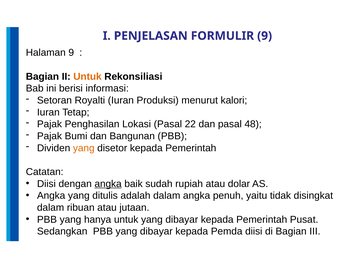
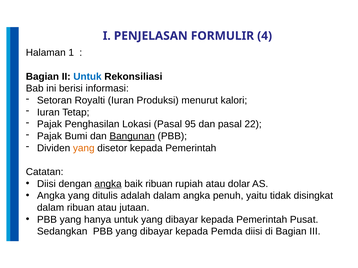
FORMULIR 9: 9 -> 4
Halaman 9: 9 -> 1
Untuk at (87, 77) colour: orange -> blue
22: 22 -> 95
48: 48 -> 22
Bangunan underline: none -> present
baik sudah: sudah -> ribuan
